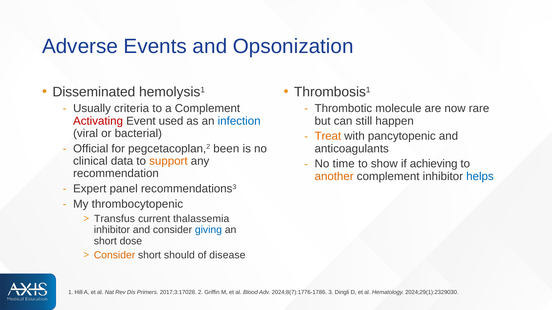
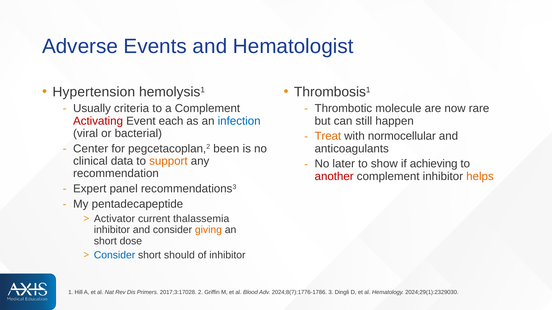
Opsonization: Opsonization -> Hematologist
Disseminated: Disseminated -> Hypertension
used: used -> each
pancytopenic: pancytopenic -> normocellular
Official: Official -> Center
time: time -> later
another colour: orange -> red
helps colour: blue -> orange
thrombocytopenic: thrombocytopenic -> pentadecapeptide
Transfus: Transfus -> Activator
giving colour: blue -> orange
Consider at (115, 255) colour: orange -> blue
of disease: disease -> inhibitor
